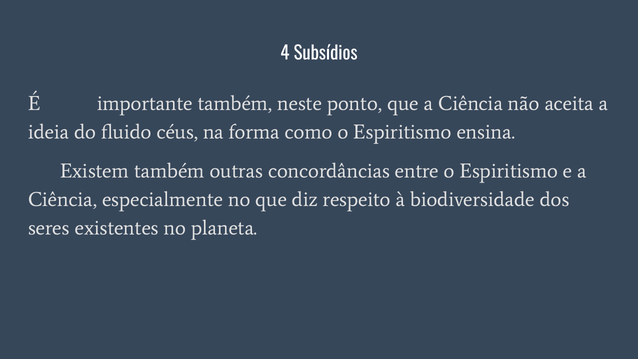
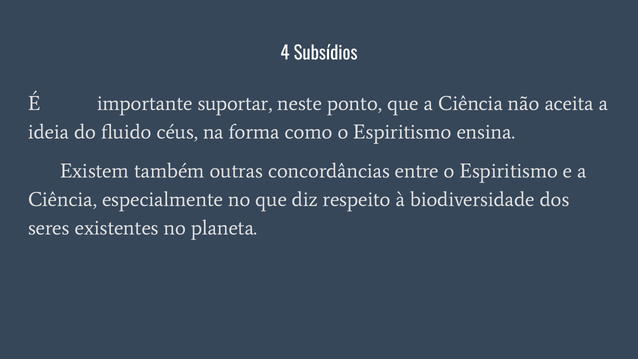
importante também: também -> suportar
